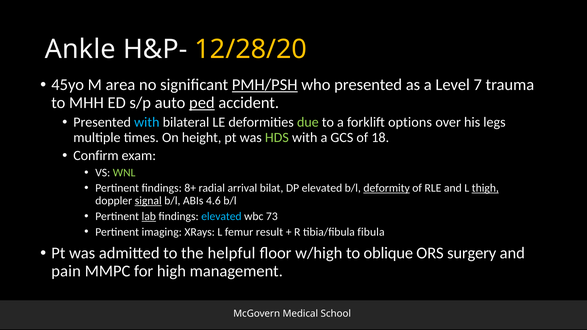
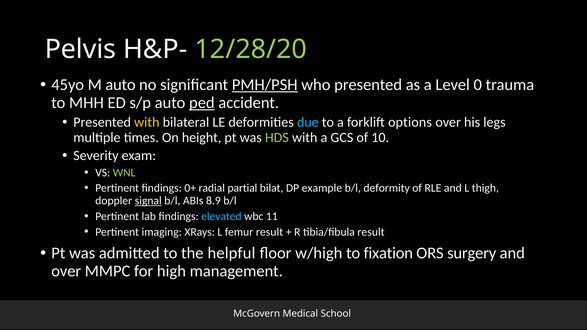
Ankle: Ankle -> Pelvis
12/28/20 colour: yellow -> light green
M area: area -> auto
7: 7 -> 0
with at (147, 122) colour: light blue -> yellow
due colour: light green -> light blue
18: 18 -> 10
Confirm: Confirm -> Severity
8+: 8+ -> 0+
arrival: arrival -> partial
DP elevated: elevated -> example
deformity underline: present -> none
thigh underline: present -> none
4.6: 4.6 -> 8.9
lab underline: present -> none
73: 73 -> 11
tibia/fibula fibula: fibula -> result
oblique: oblique -> fixation
pain at (66, 271): pain -> over
